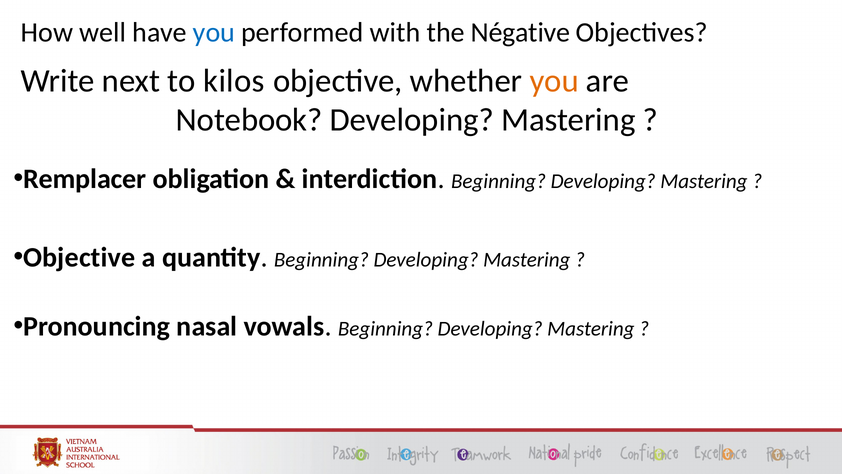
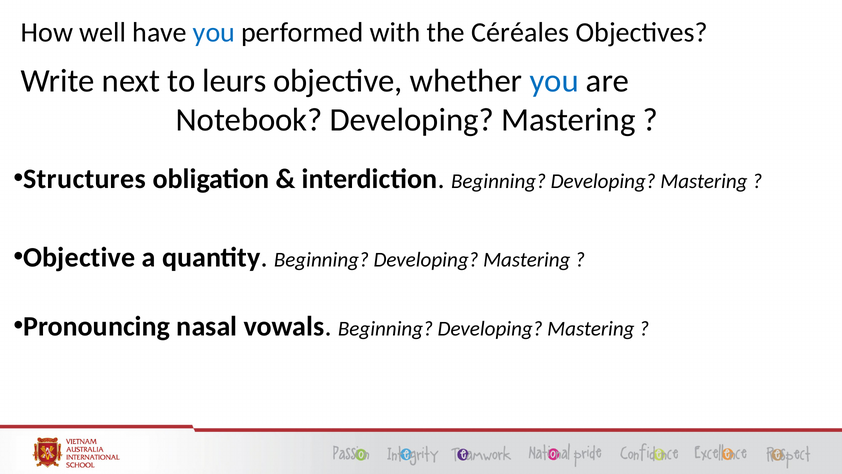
Négative: Négative -> Céréales
kilos: kilos -> leurs
you at (554, 81) colour: orange -> blue
Remplacer: Remplacer -> Structures
